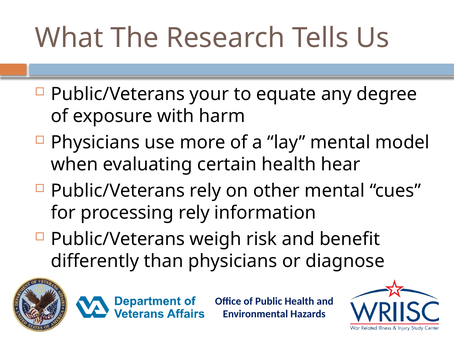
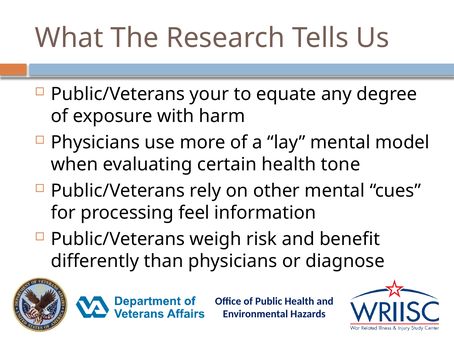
hear: hear -> tone
processing rely: rely -> feel
